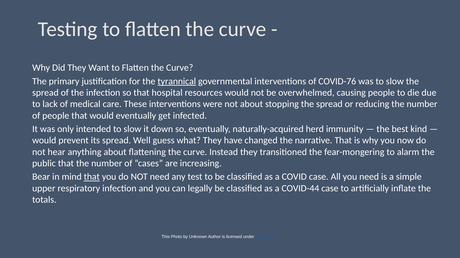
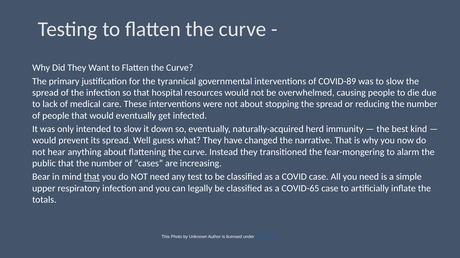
tyrannical underline: present -> none
COVID-76: COVID-76 -> COVID-89
COVID-44: COVID-44 -> COVID-65
